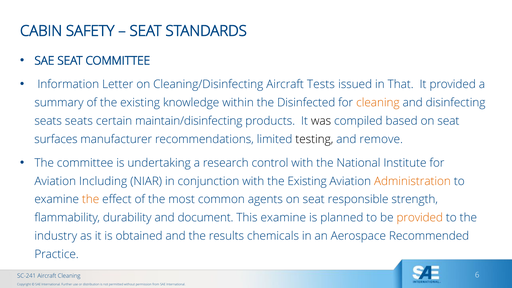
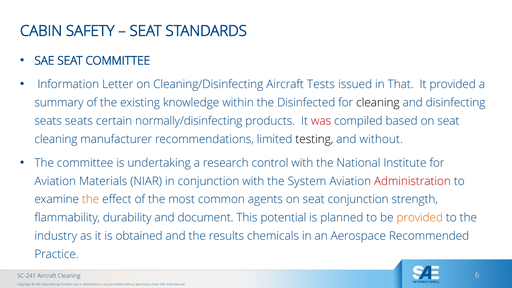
cleaning at (378, 103) colour: orange -> black
maintain/disinfecting: maintain/disinfecting -> normally/disinfecting
was colour: black -> red
surfaces at (56, 139): surfaces -> cleaning
and remove: remove -> without
Including: Including -> Materials
with the Existing: Existing -> System
Administration colour: orange -> red
seat responsible: responsible -> conjunction
This examine: examine -> potential
